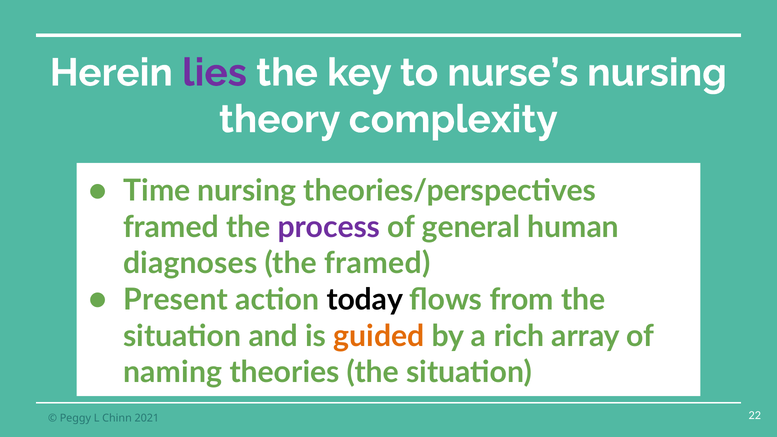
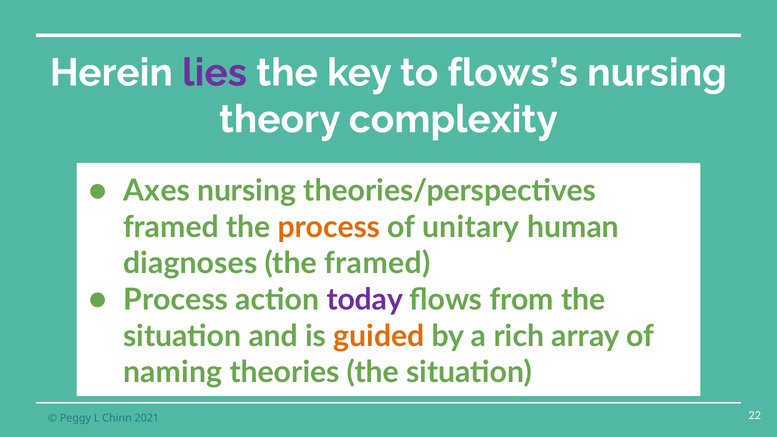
nurse’s: nurse’s -> flows’s
Time: Time -> Axes
process at (329, 227) colour: purple -> orange
general: general -> unitary
Present at (176, 300): Present -> Process
today colour: black -> purple
